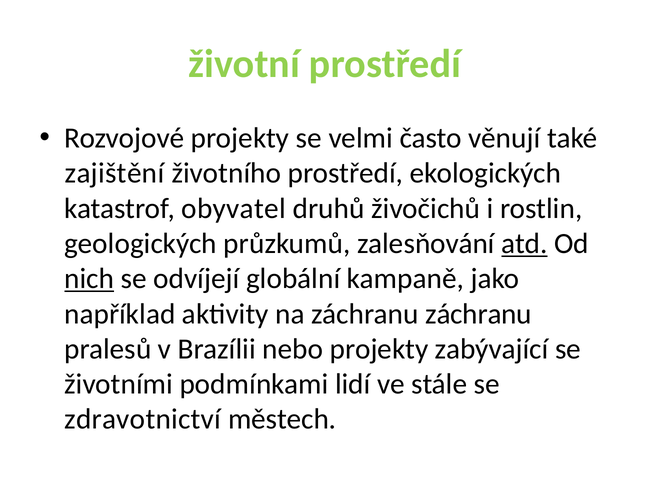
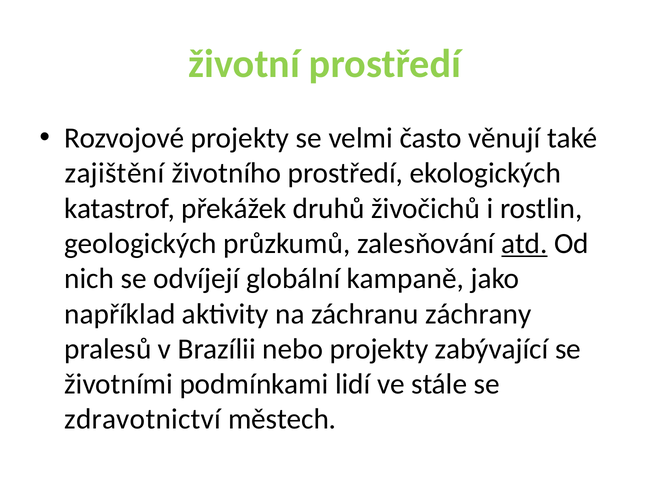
obyvatel: obyvatel -> překážek
nich underline: present -> none
záchranu záchranu: záchranu -> záchrany
